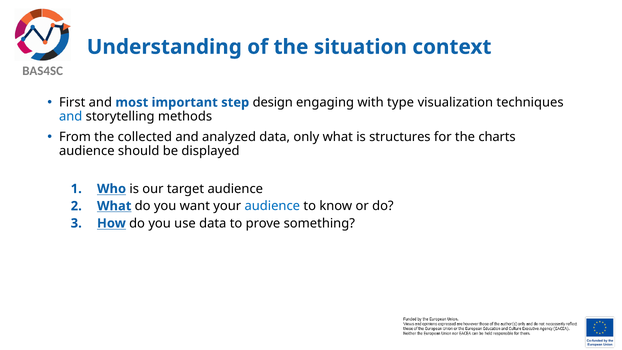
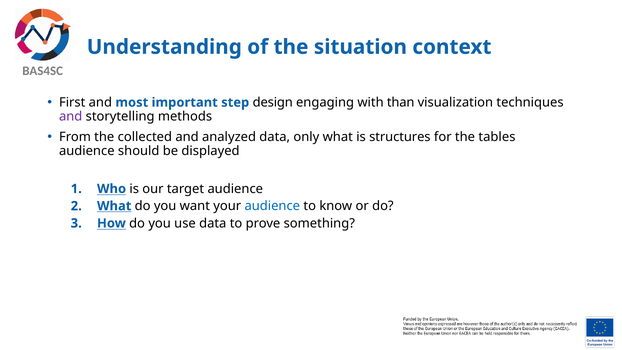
type: type -> than
and at (71, 116) colour: blue -> purple
charts: charts -> tables
